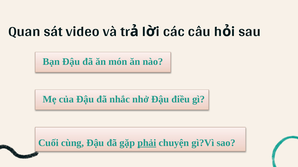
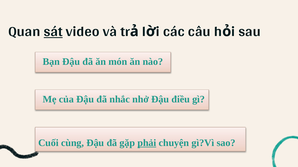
sát underline: none -> present
